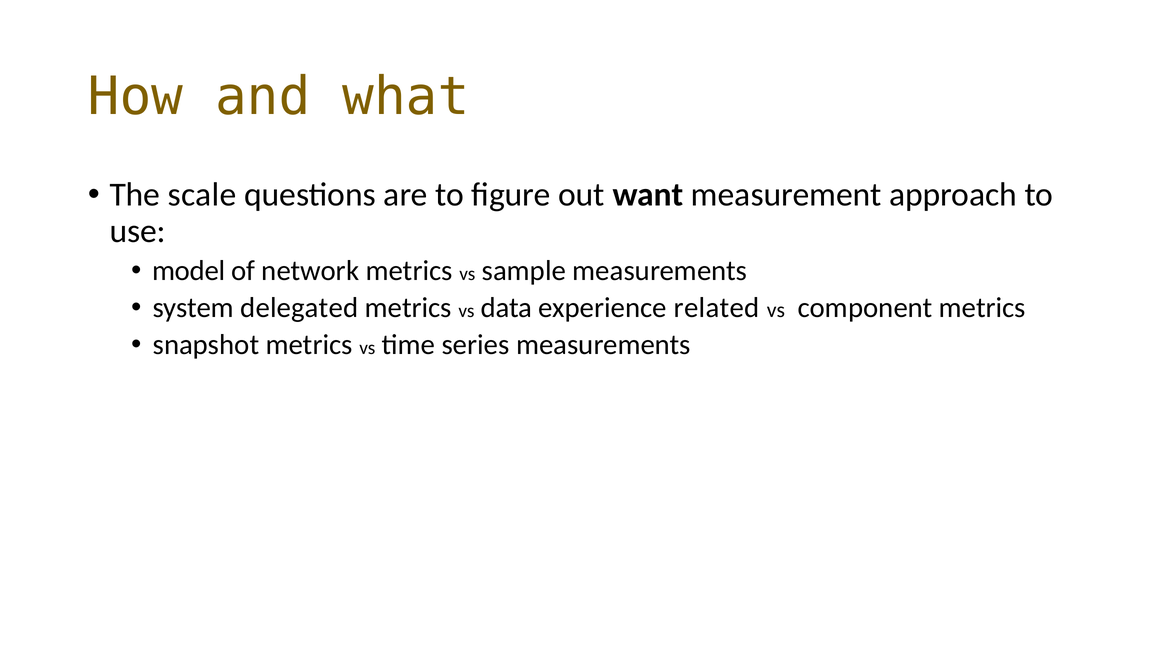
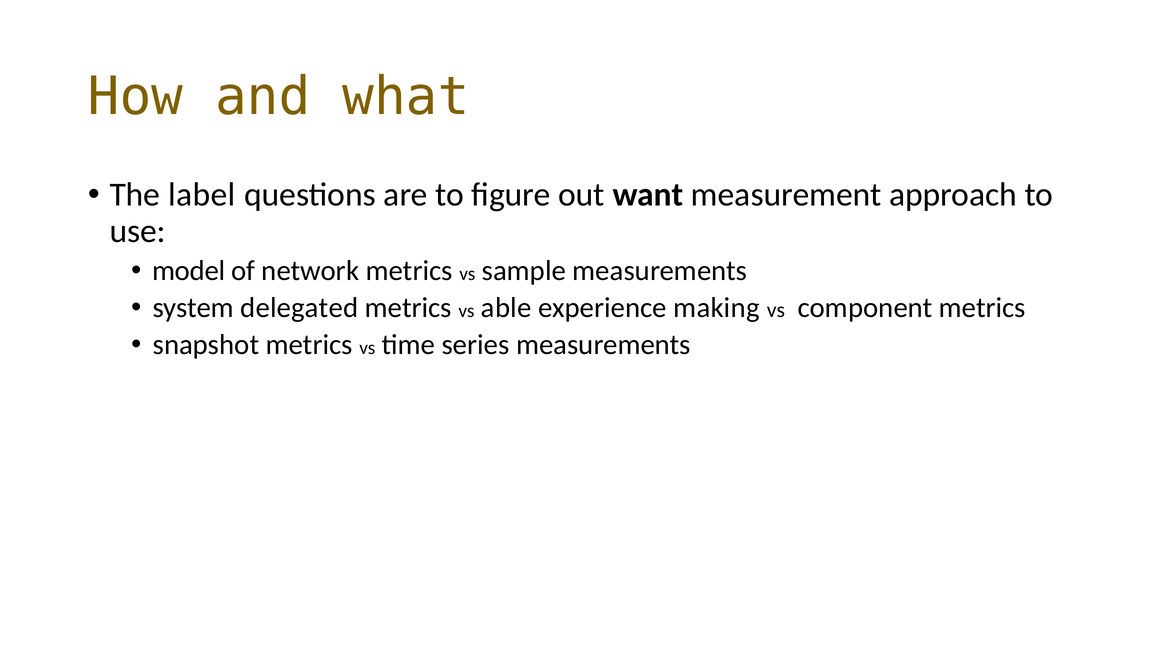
scale: scale -> label
data: data -> able
related: related -> making
